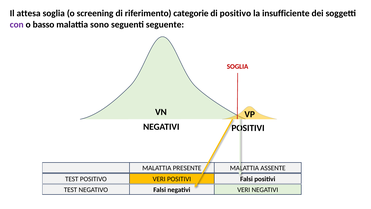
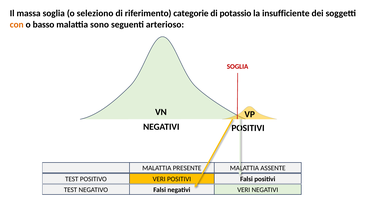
attesa: attesa -> massa
screening: screening -> seleziono
di positivo: positivo -> potassio
con colour: purple -> orange
seguente: seguente -> arterioso
